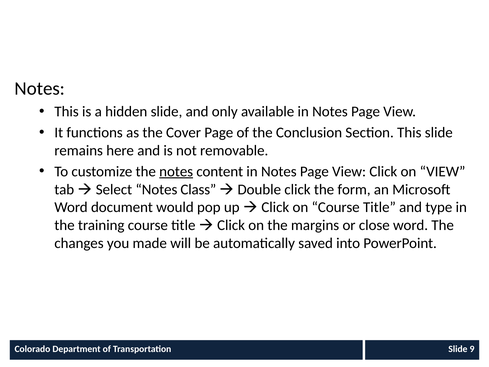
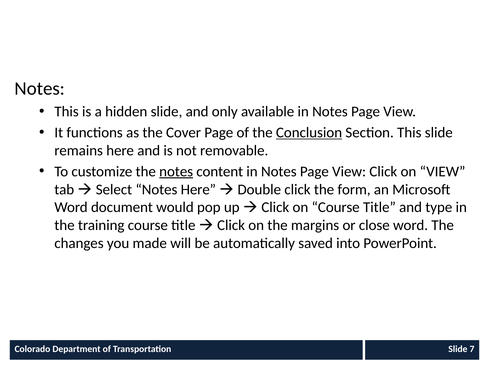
Conclusion underline: none -> present
Notes Class: Class -> Here
9: 9 -> 7
